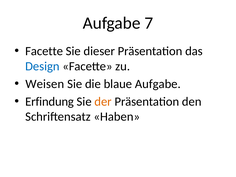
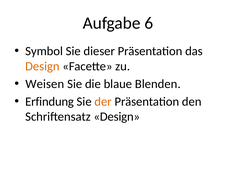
7: 7 -> 6
Facette at (44, 51): Facette -> Symbol
Design at (42, 66) colour: blue -> orange
blaue Aufgabe: Aufgabe -> Blenden
Schriftensatz Haben: Haben -> Design
